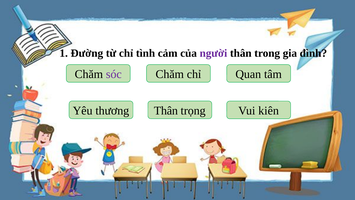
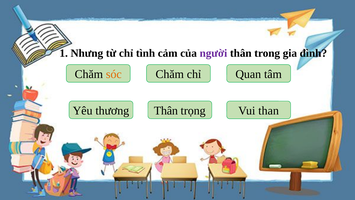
Đường: Đường -> Nhưng
sóc colour: purple -> orange
kiên: kiên -> than
